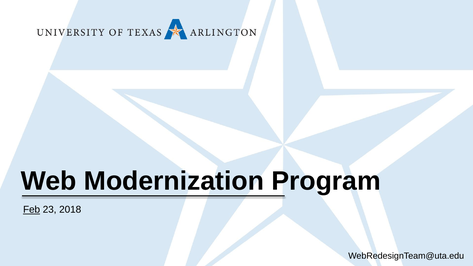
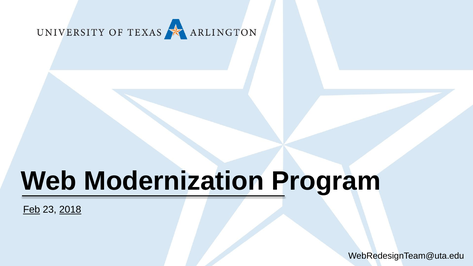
2018 underline: none -> present
